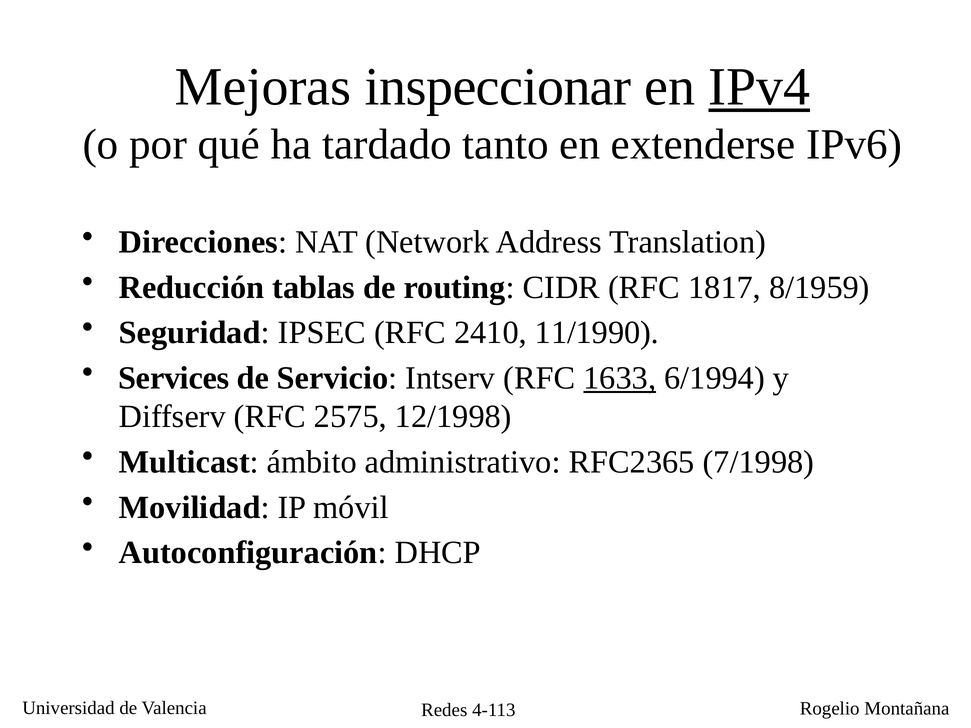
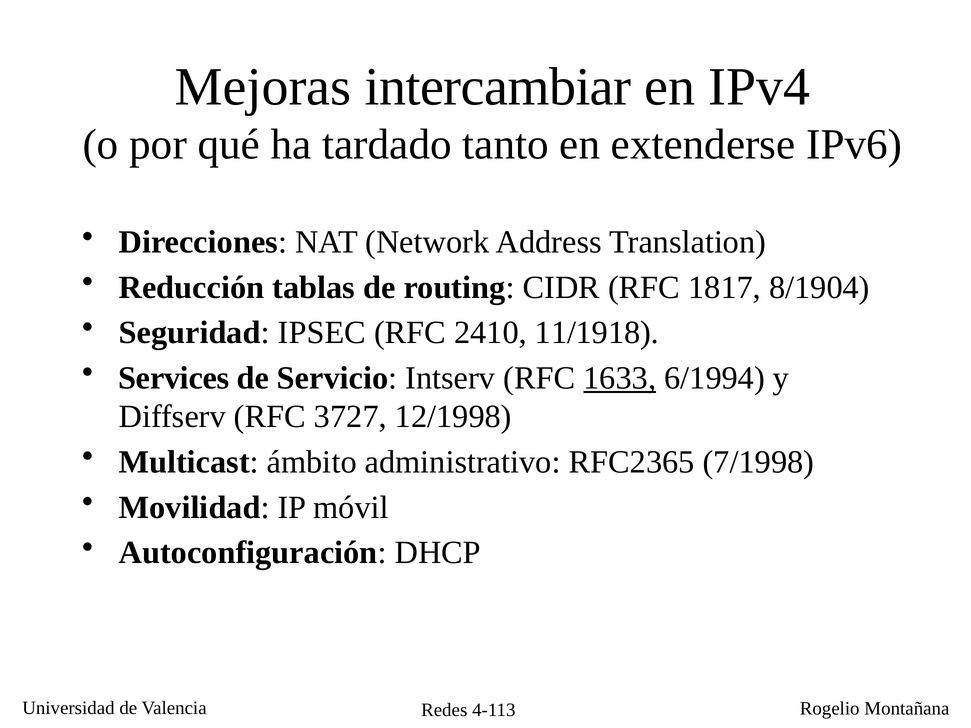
inspeccionar: inspeccionar -> intercambiar
IPv4 underline: present -> none
8/1959: 8/1959 -> 8/1904
11/1990: 11/1990 -> 11/1918
2575: 2575 -> 3727
